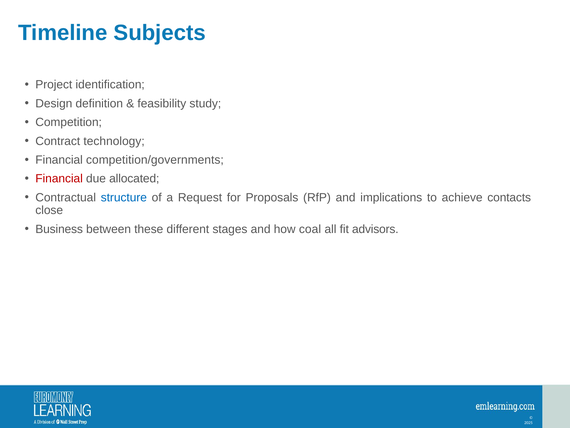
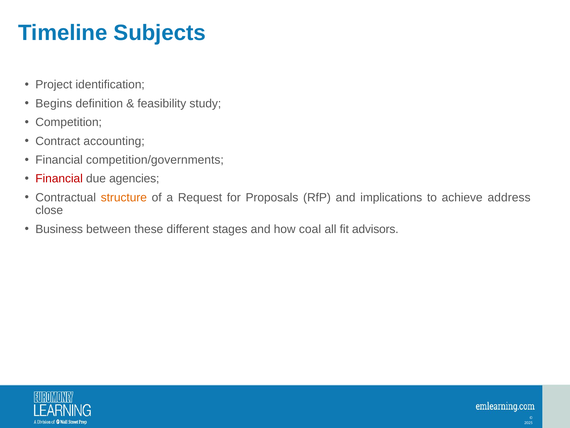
Design: Design -> Begins
technology: technology -> accounting
allocated: allocated -> agencies
structure colour: blue -> orange
contacts: contacts -> address
